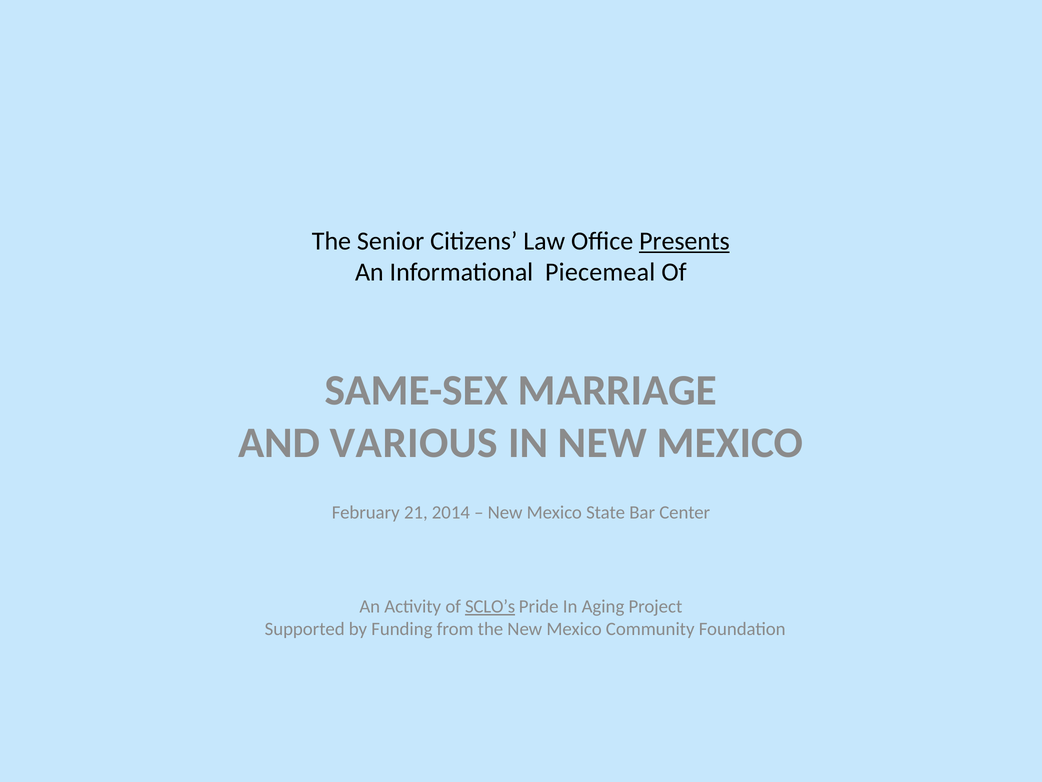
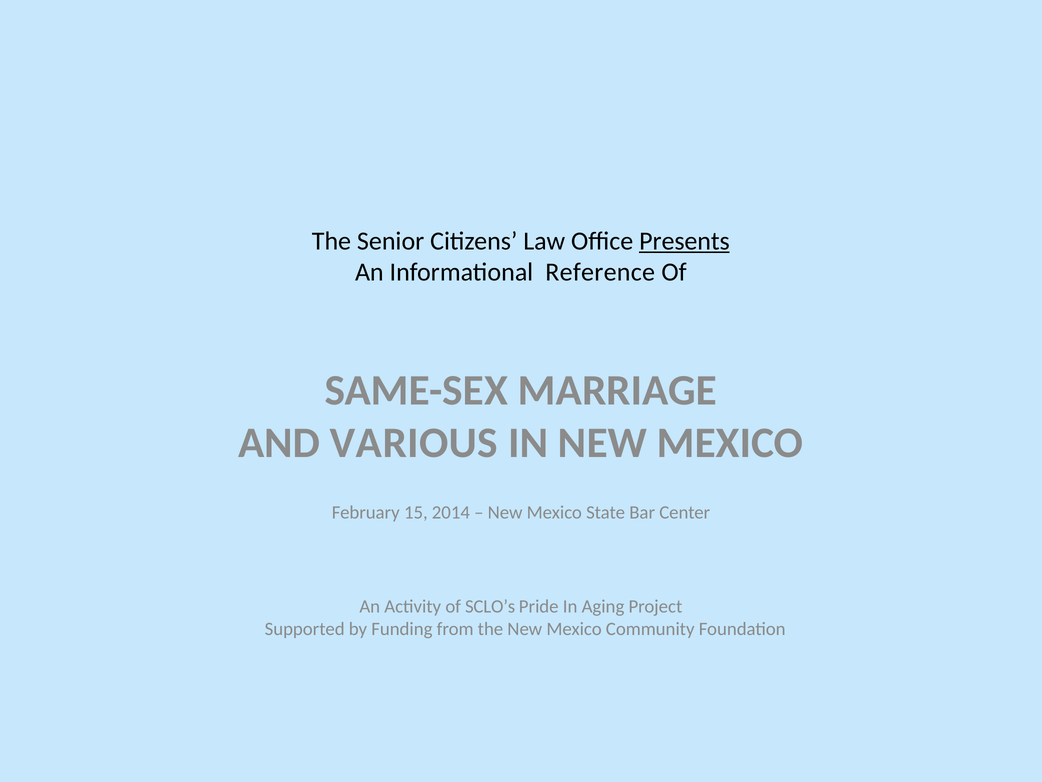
Piecemeal: Piecemeal -> Reference
21: 21 -> 15
SCLO’s underline: present -> none
